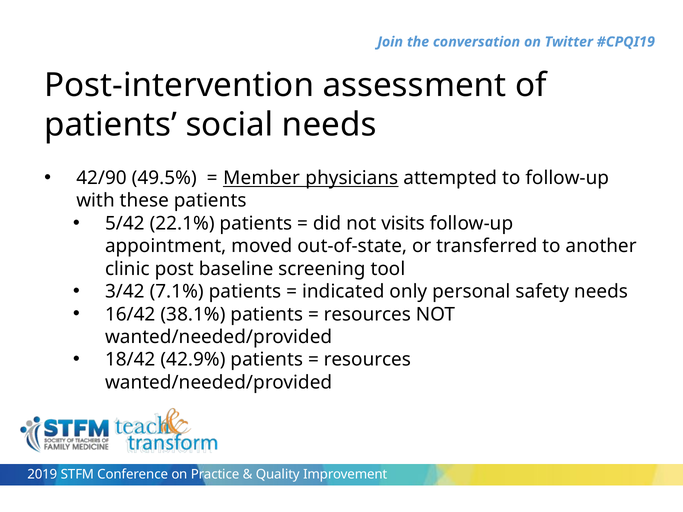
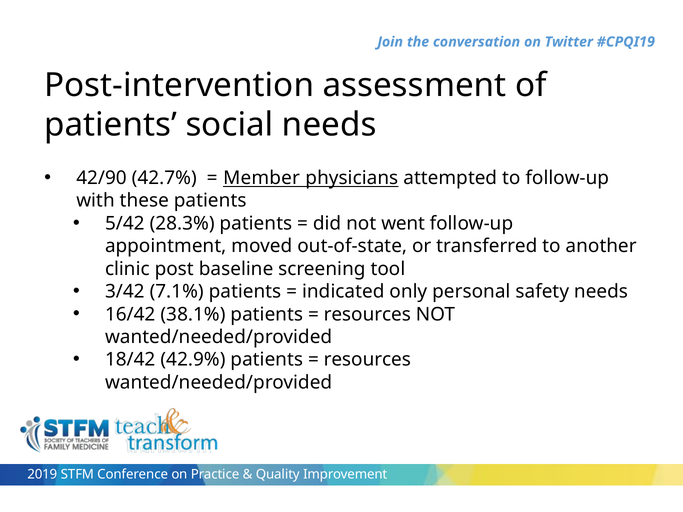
49.5%: 49.5% -> 42.7%
22.1%: 22.1% -> 28.3%
visits: visits -> went
